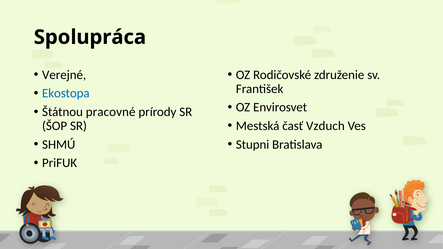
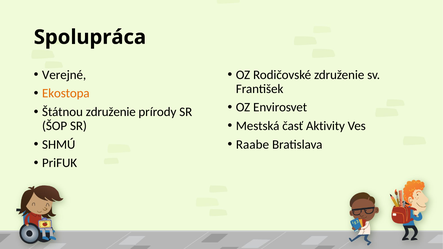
Ekostopa colour: blue -> orange
Štátnou pracovné: pracovné -> združenie
Vzduch: Vzduch -> Aktivity
Stupni: Stupni -> Raabe
